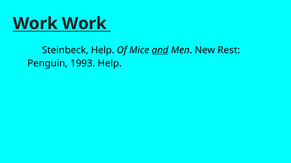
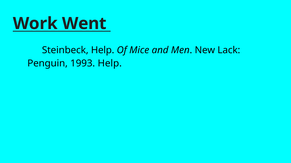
Work Work: Work -> Went
and underline: present -> none
Rest: Rest -> Lack
